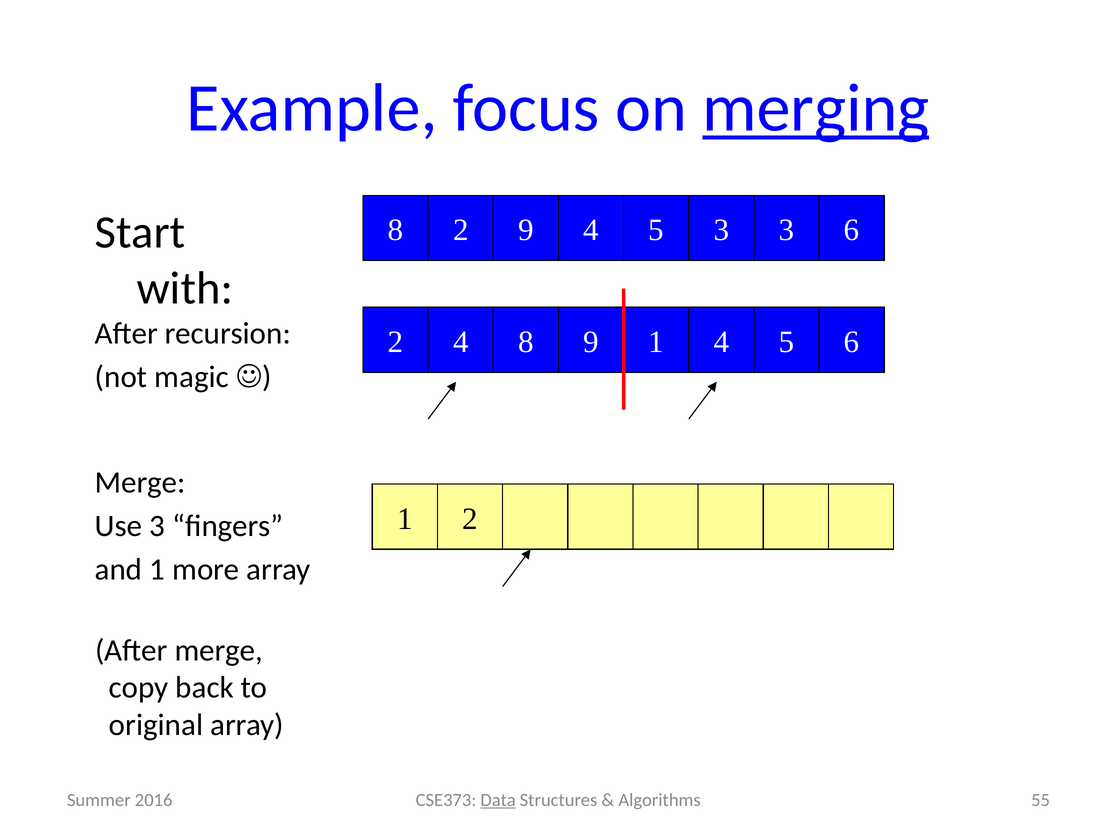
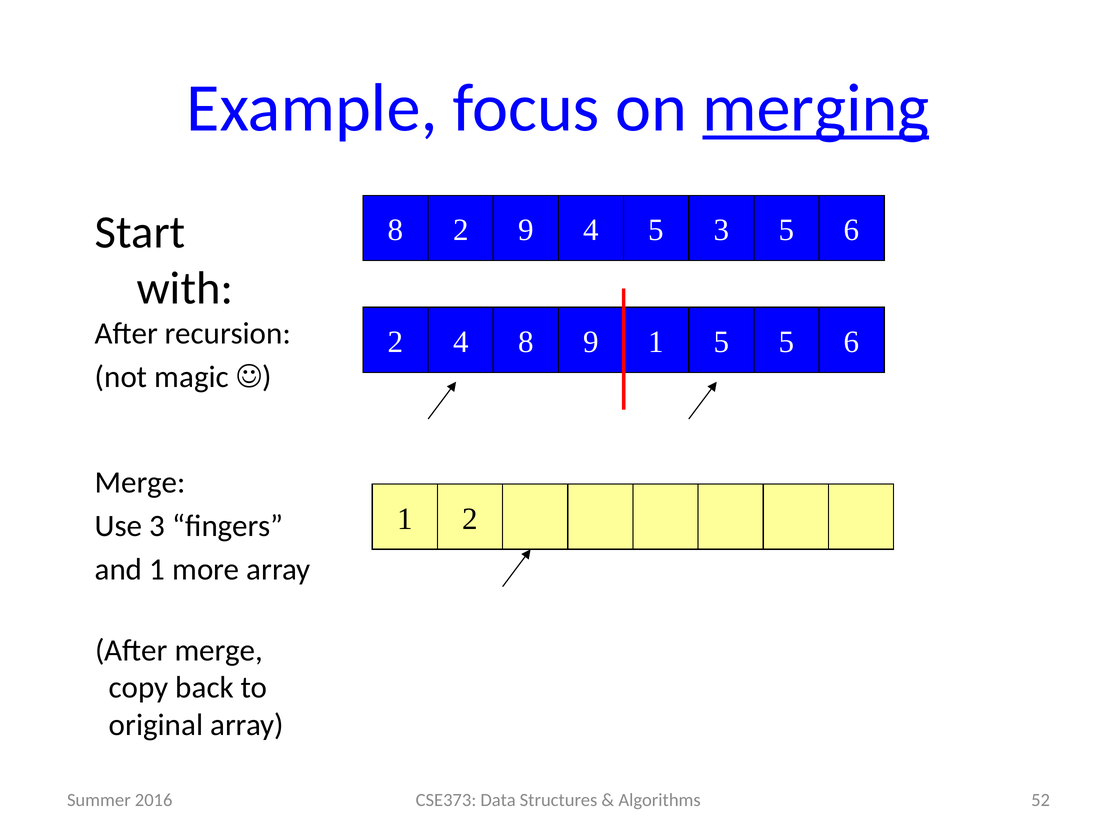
3 3: 3 -> 5
1 4: 4 -> 5
Data underline: present -> none
55: 55 -> 52
